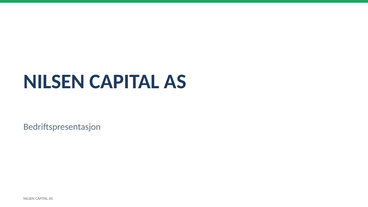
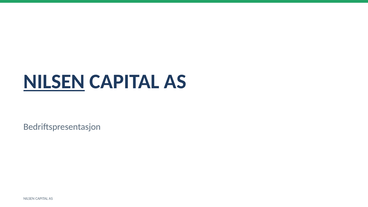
NILSEN at (54, 82) underline: none -> present
